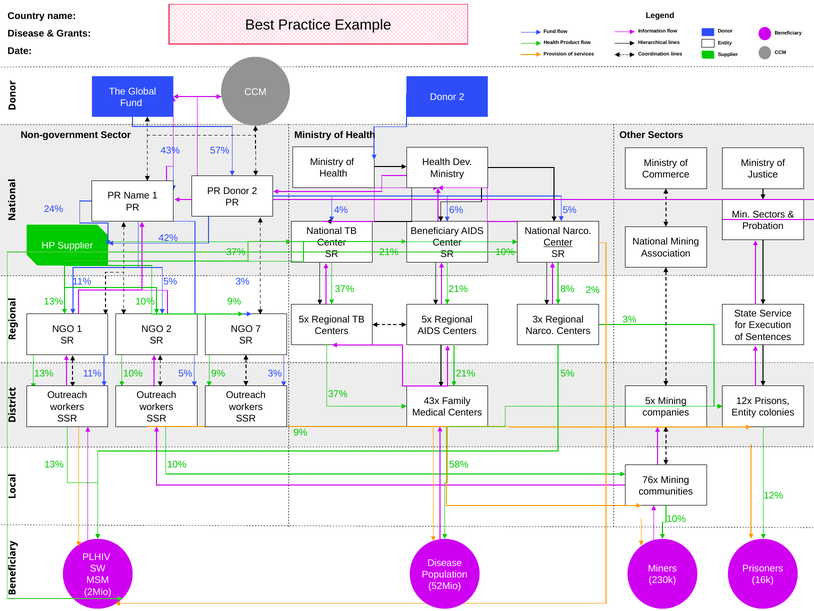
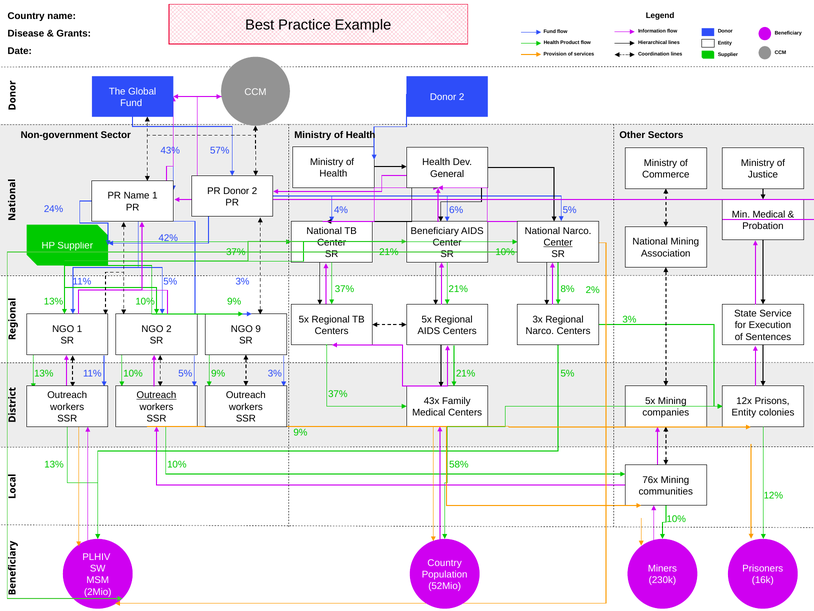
Ministry at (447, 174): Ministry -> General
Min Sectors: Sectors -> Medical
7: 7 -> 9
Outreach at (156, 395) underline: none -> present
Disease at (445, 562): Disease -> Country
